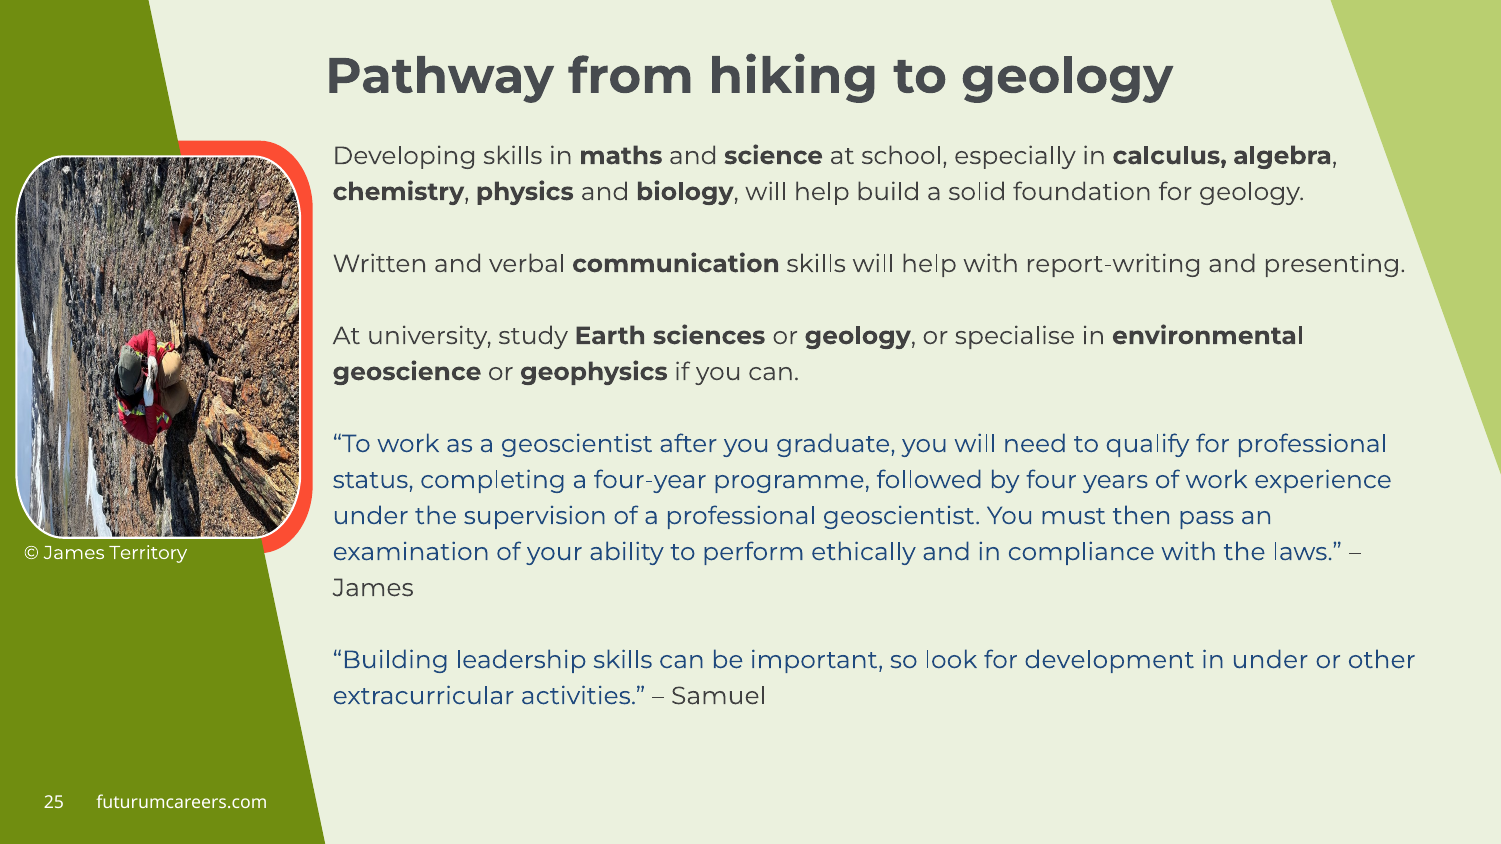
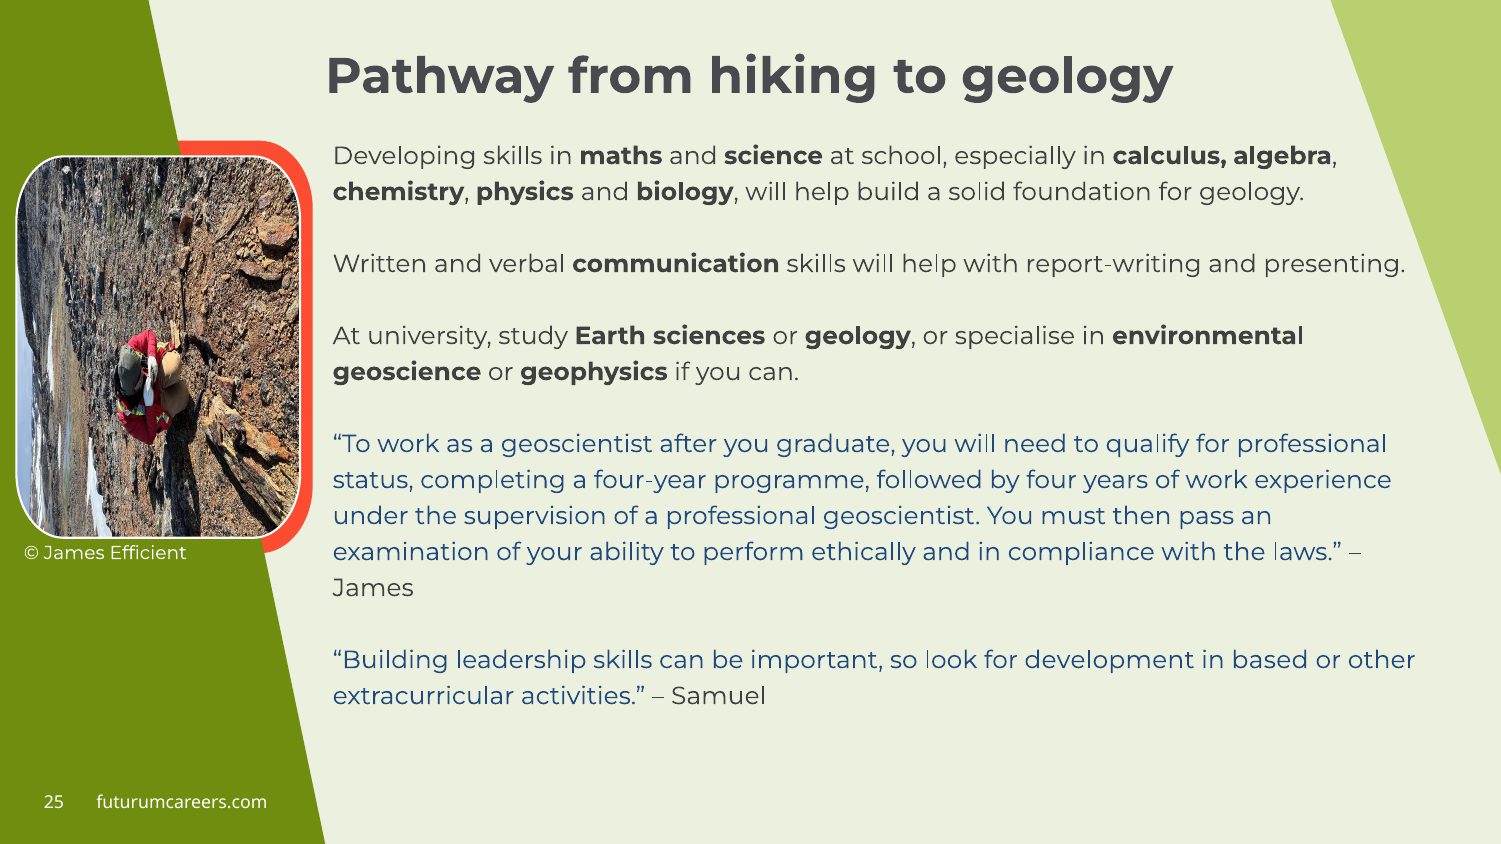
Territory: Territory -> Efficient
in under: under -> based
